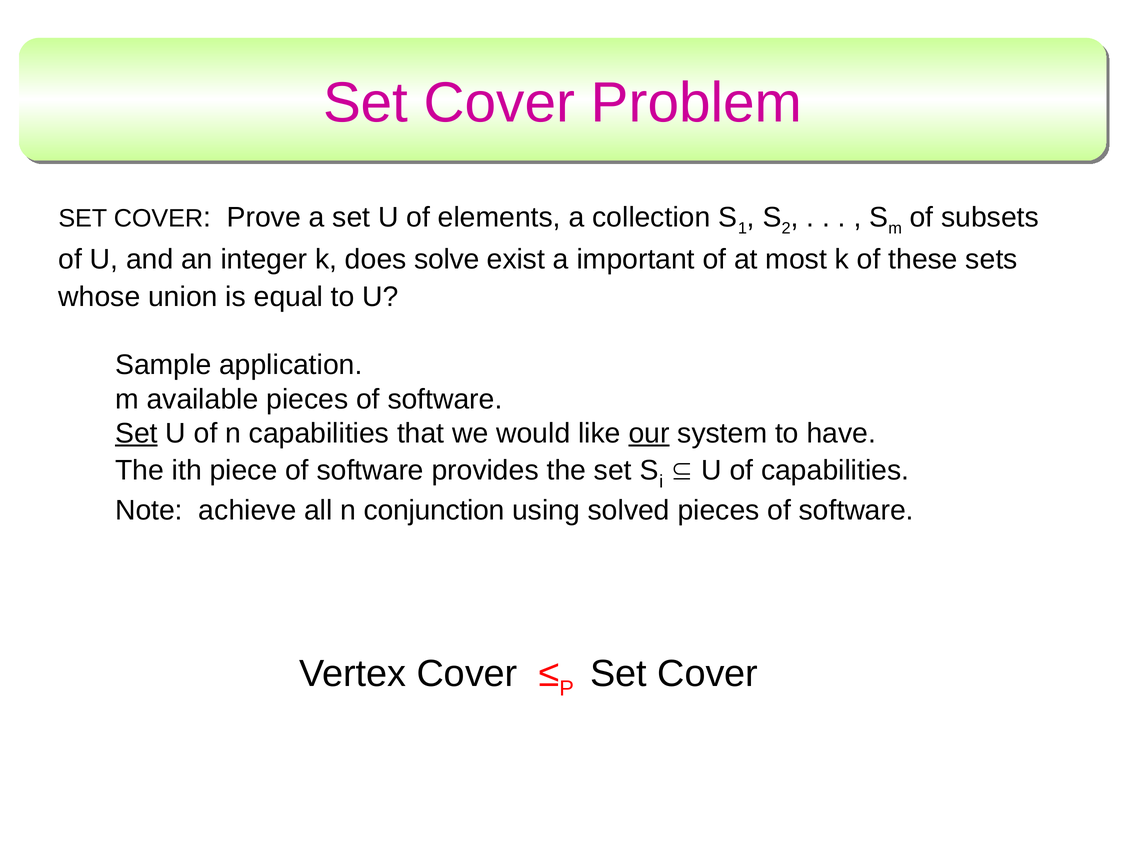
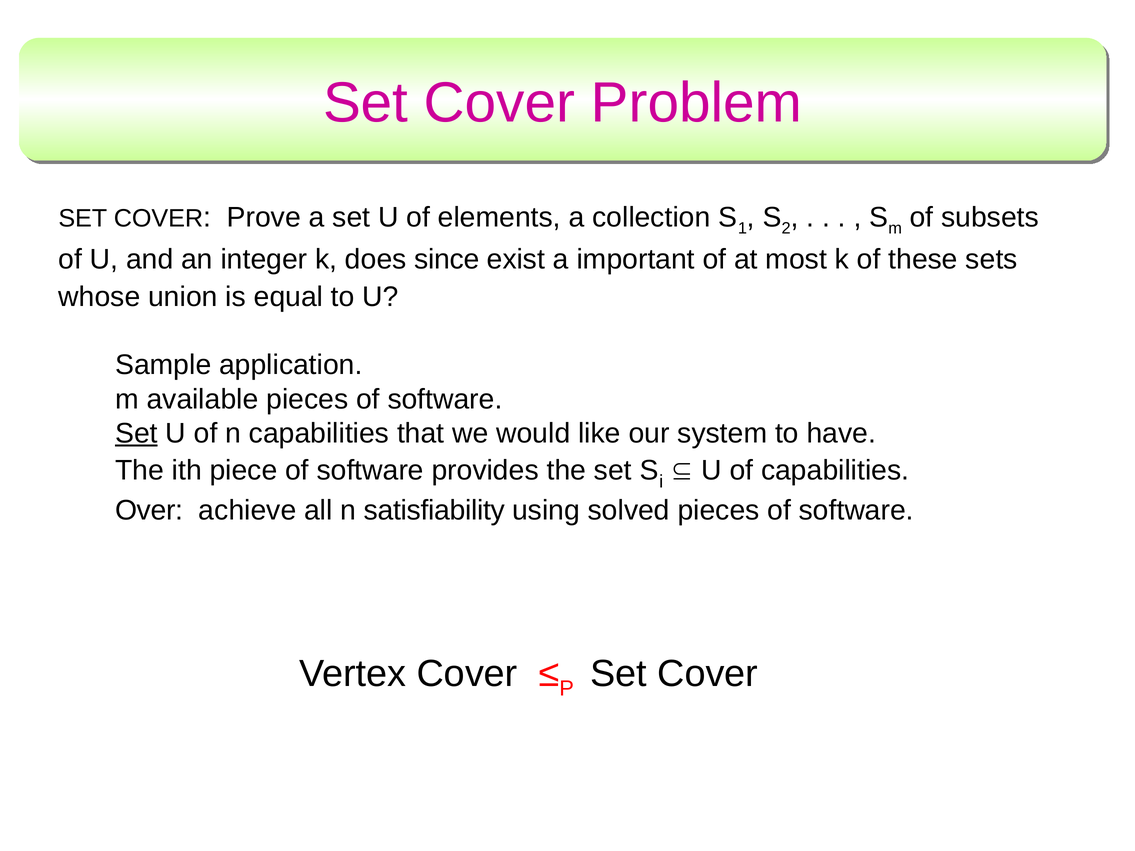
solve: solve -> since
our underline: present -> none
Note: Note -> Over
conjunction: conjunction -> satisfiability
